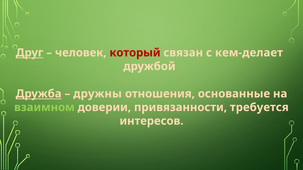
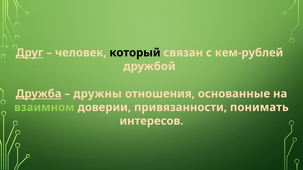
который colour: red -> black
кем-делает: кем-делает -> кем-рублей
требуется: требуется -> понимать
